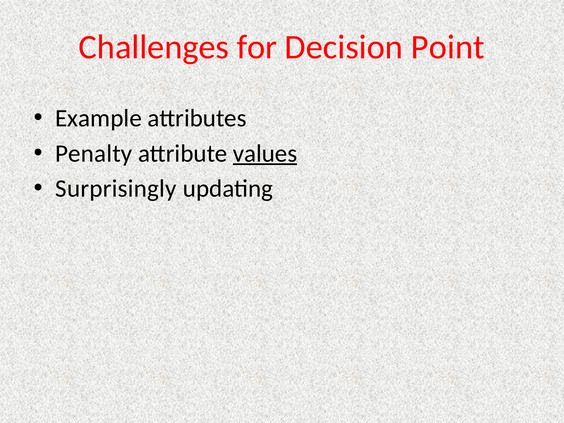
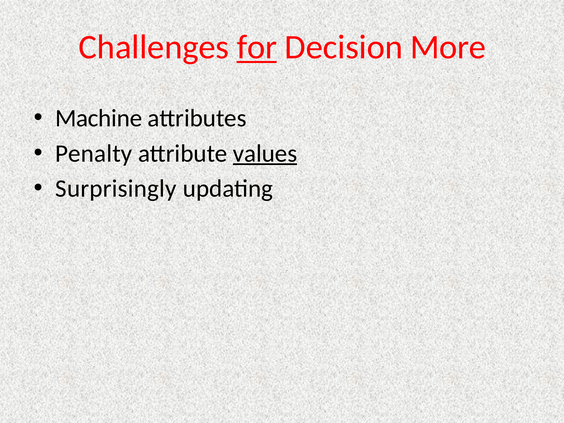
for underline: none -> present
Point: Point -> More
Example: Example -> Machine
